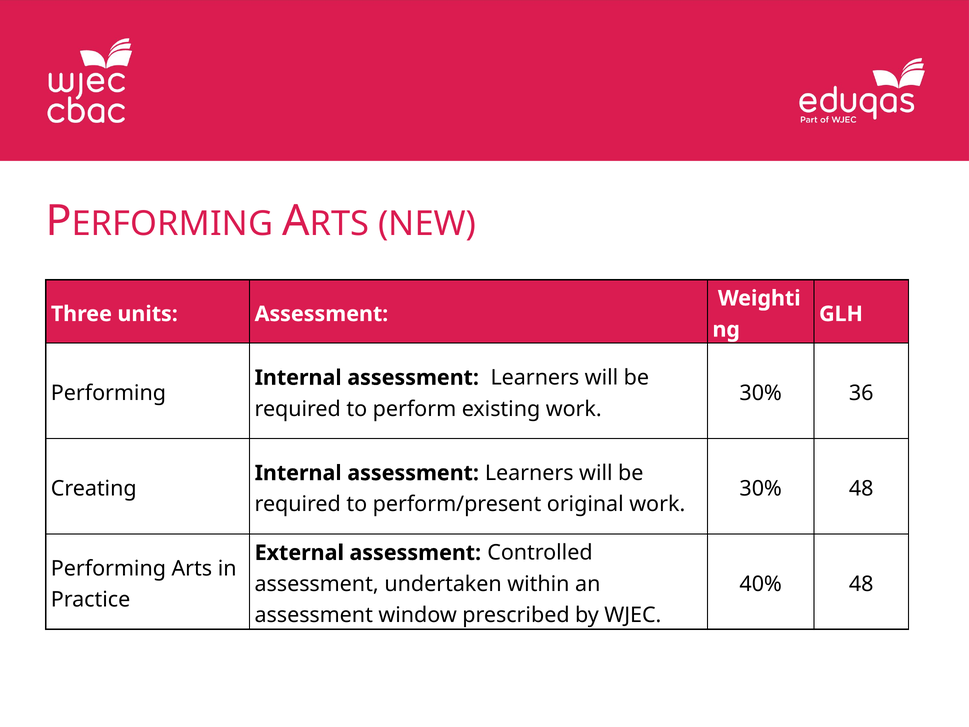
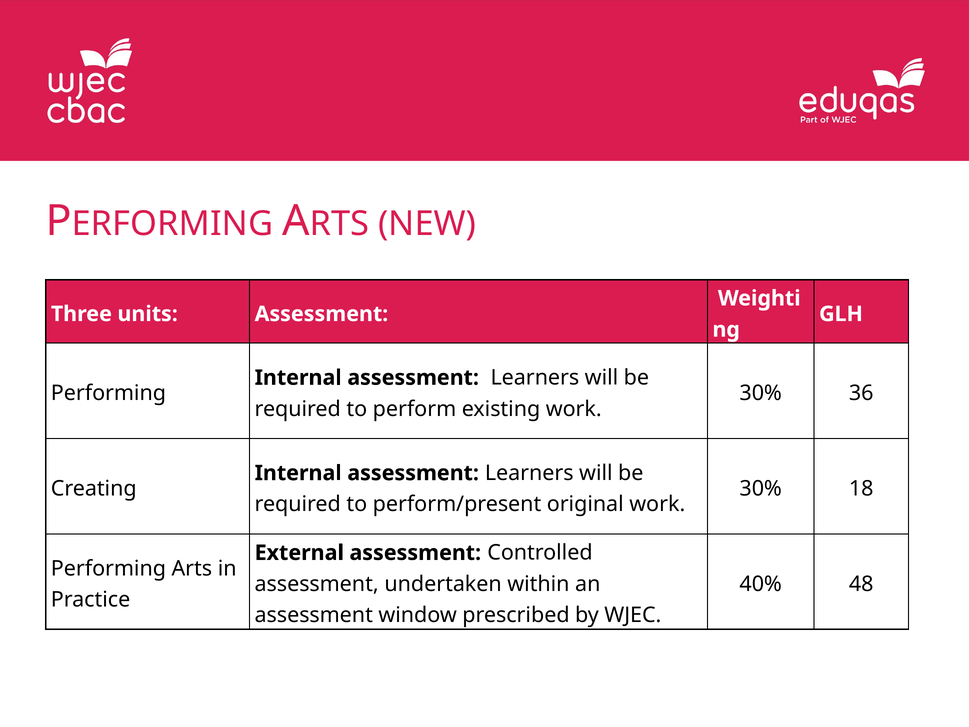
30% 48: 48 -> 18
